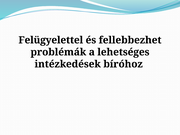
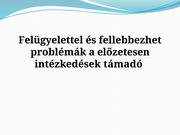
lehetséges: lehetséges -> előzetesen
bíróhoz: bíróhoz -> támadó
